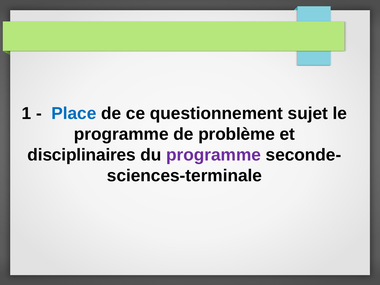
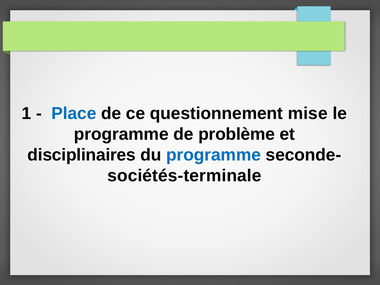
sujet: sujet -> mise
programme at (214, 155) colour: purple -> blue
sciences-terminale: sciences-terminale -> sociétés-terminale
